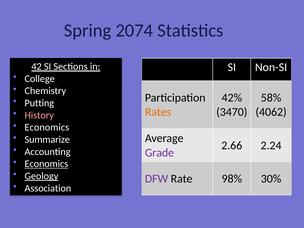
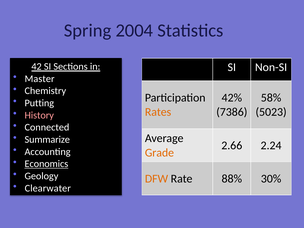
2074: 2074 -> 2004
College: College -> Master
3470: 3470 -> 7386
4062: 4062 -> 5023
Economics at (47, 127): Economics -> Connected
Grade colour: purple -> orange
Geology underline: present -> none
DFW colour: purple -> orange
98%: 98% -> 88%
Association: Association -> Clearwater
